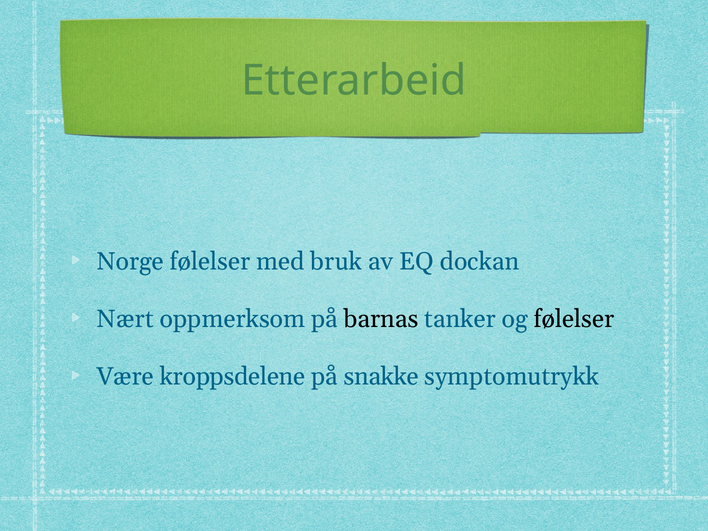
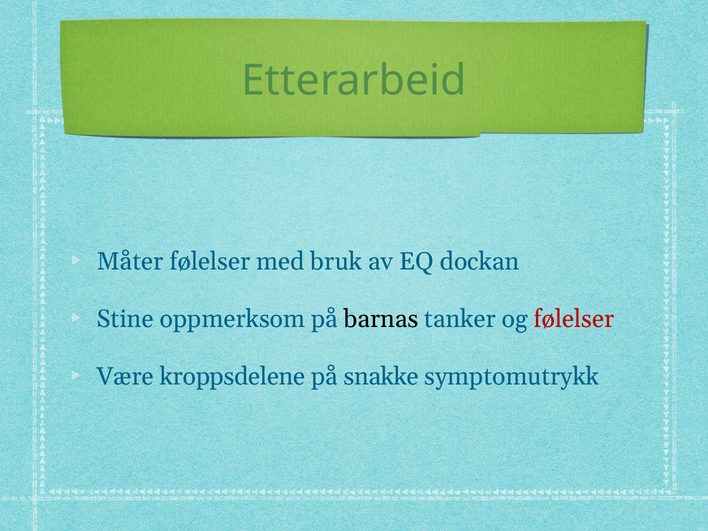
Norge: Norge -> Måter
Nært: Nært -> Stine
følelser at (574, 319) colour: black -> red
